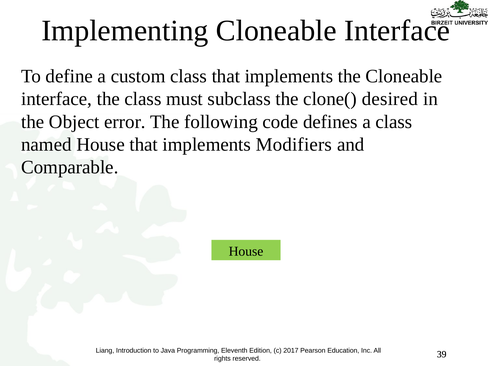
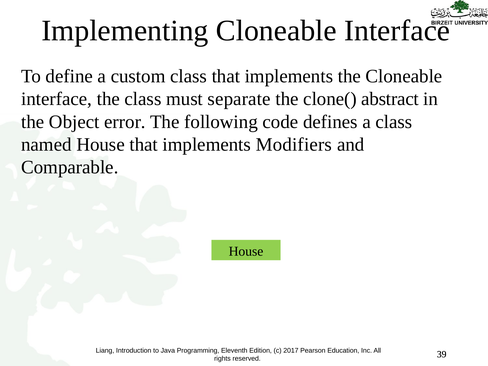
subclass: subclass -> separate
desired: desired -> abstract
